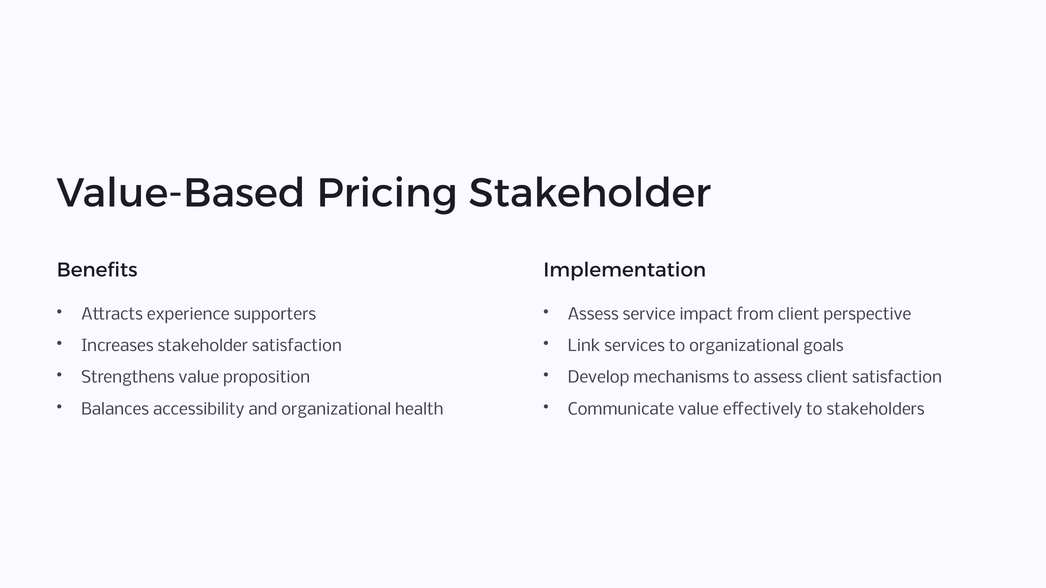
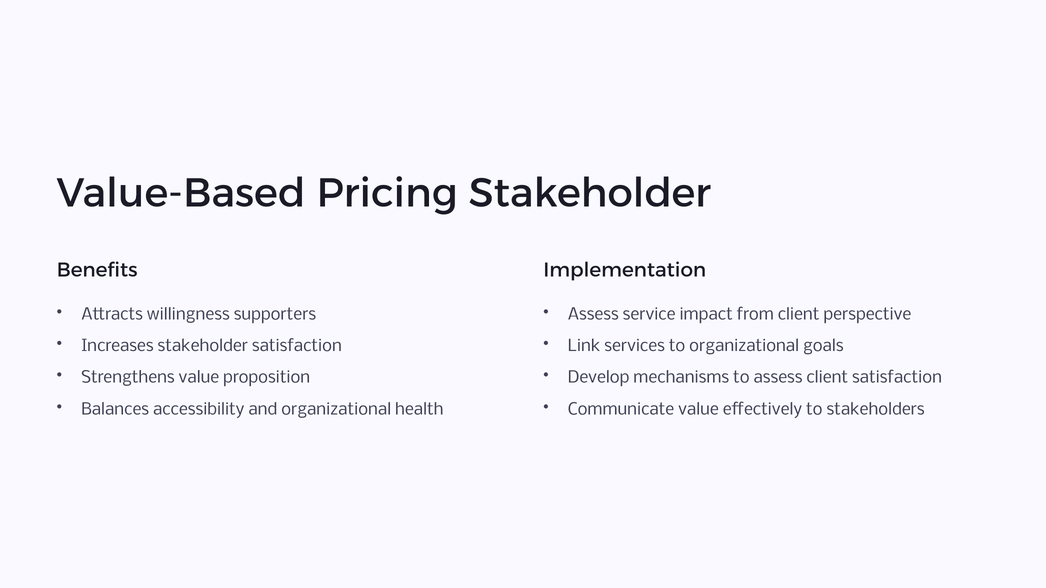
experience: experience -> willingness
